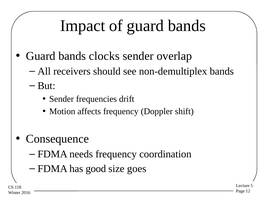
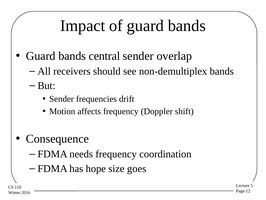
clocks: clocks -> central
good: good -> hope
